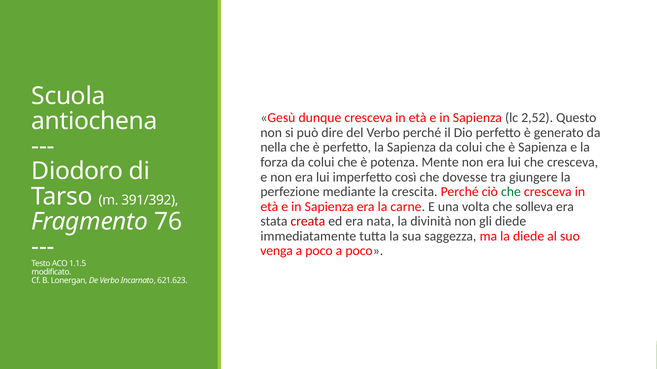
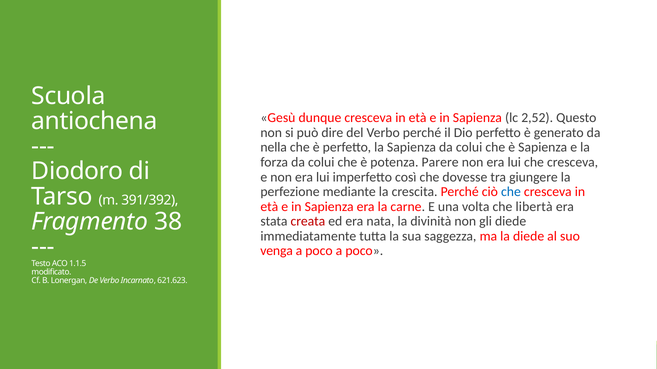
Mente: Mente -> Parere
che at (511, 192) colour: green -> blue
solleva: solleva -> libertà
76: 76 -> 38
